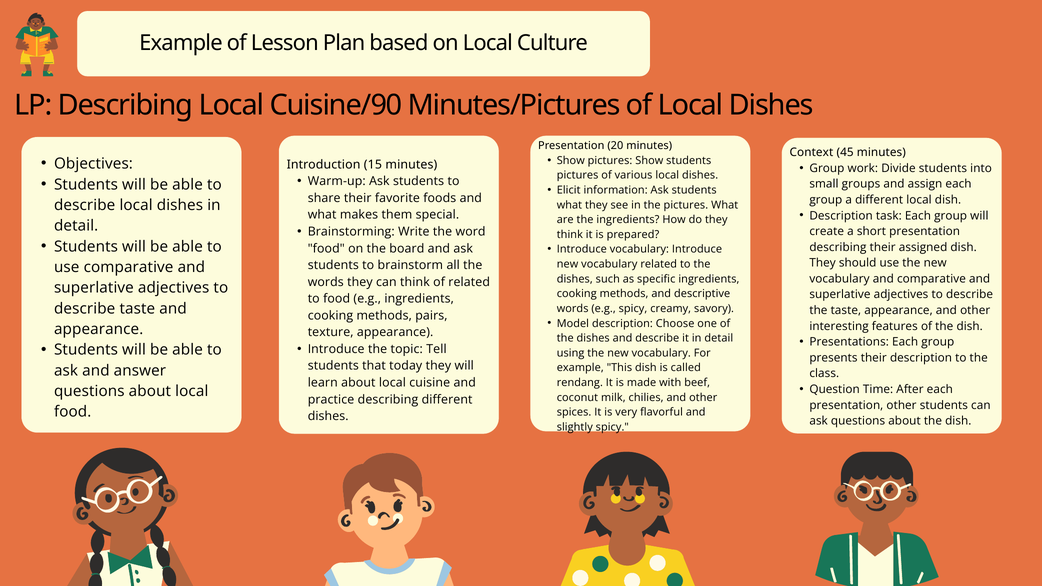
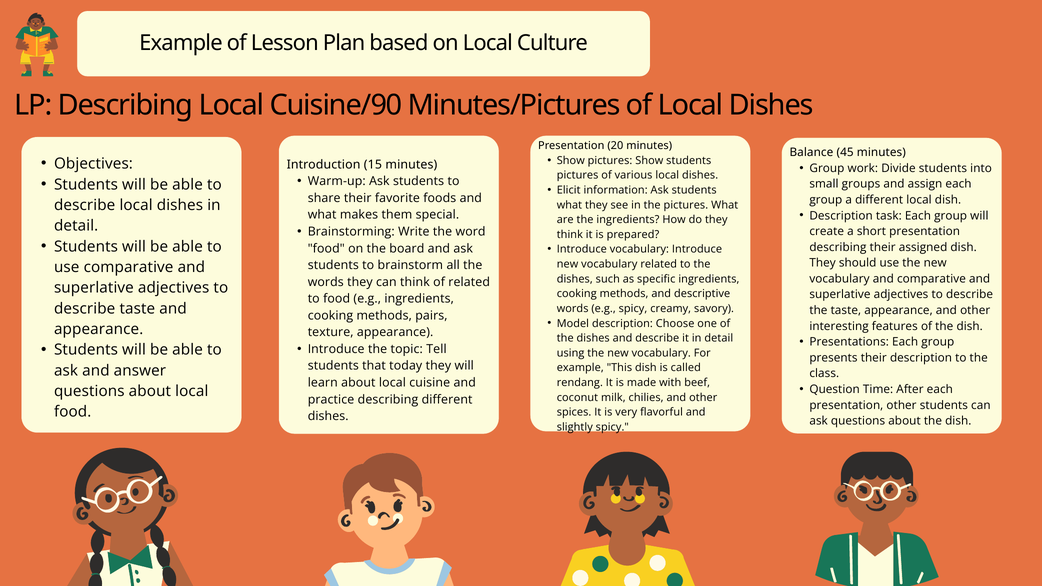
Context: Context -> Balance
